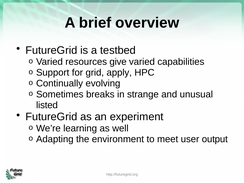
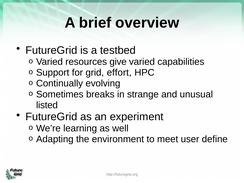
apply: apply -> effort
output: output -> define
